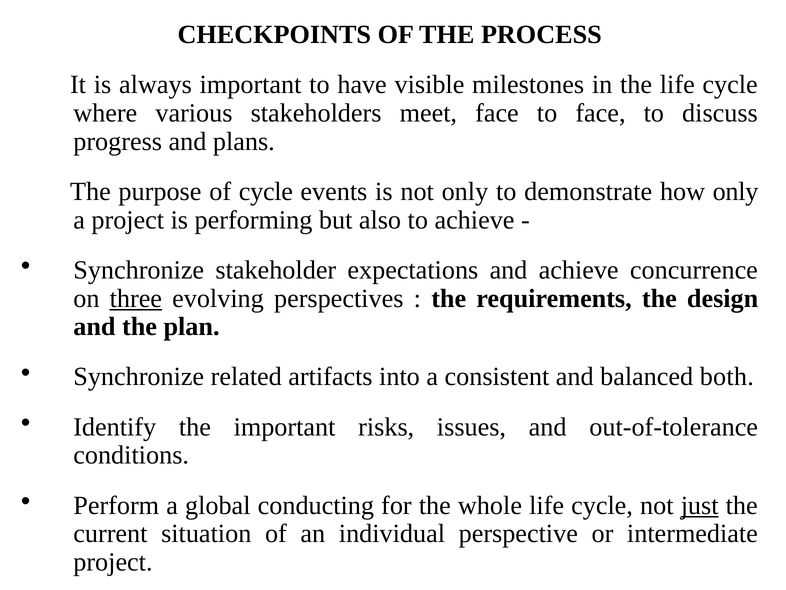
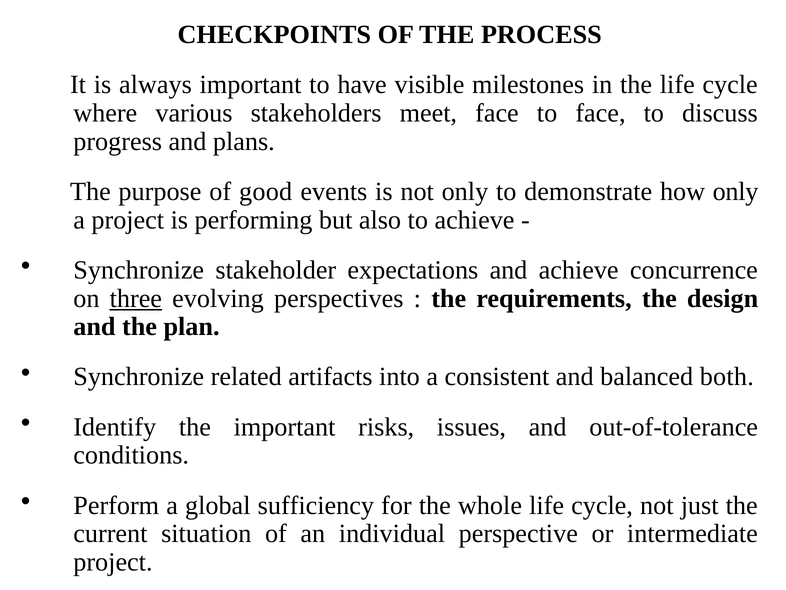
of cycle: cycle -> good
conducting: conducting -> sufficiency
just underline: present -> none
